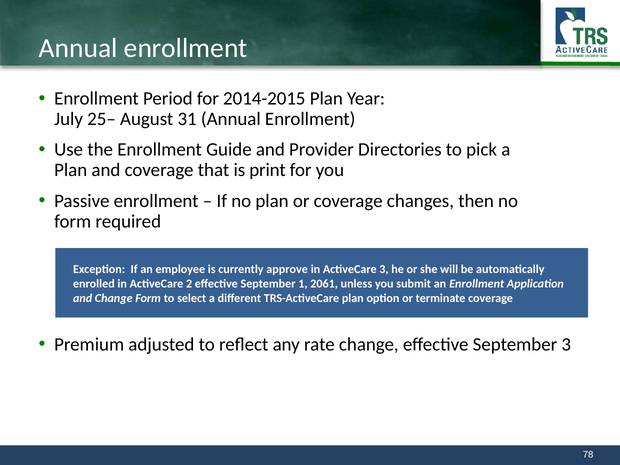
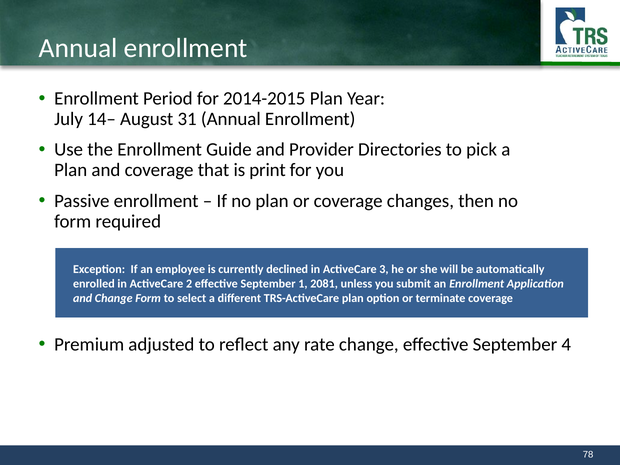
25–: 25– -> 14–
approve: approve -> declined
2061: 2061 -> 2081
September 3: 3 -> 4
